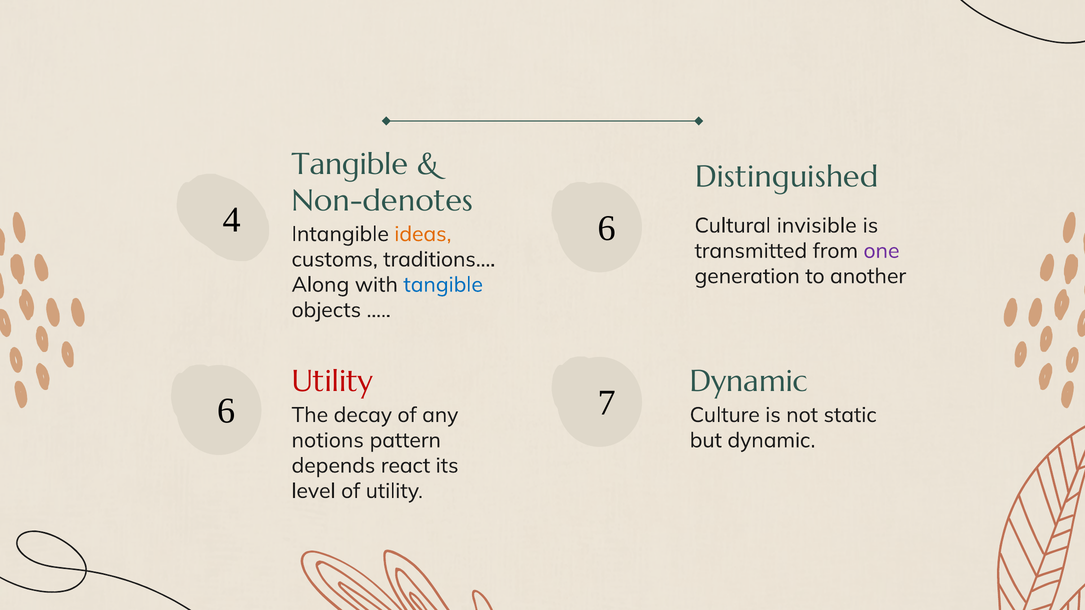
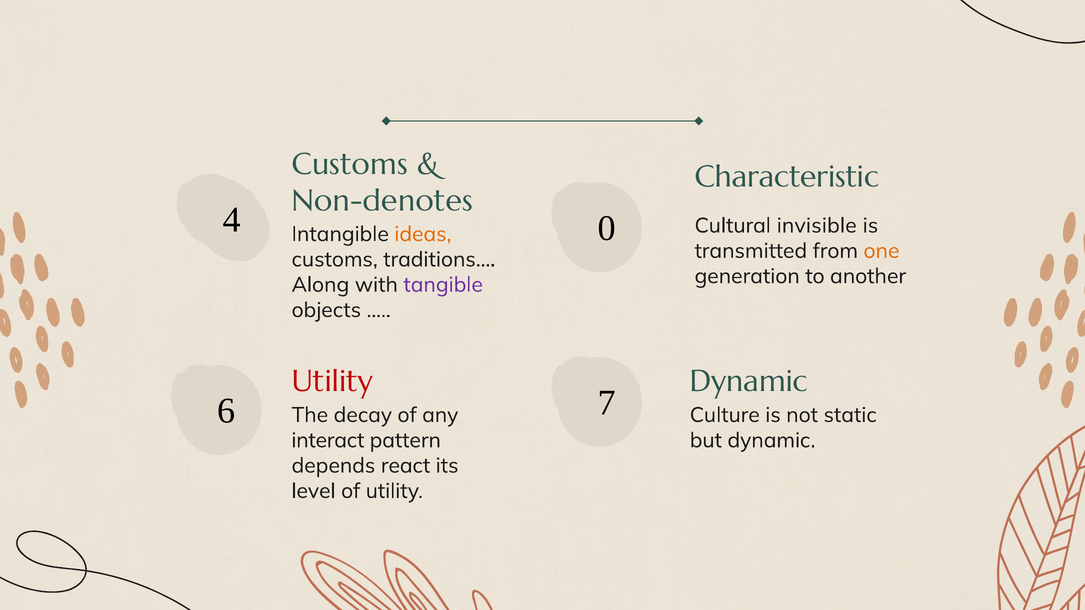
Tangible at (350, 165): Tangible -> Customs
Distinguished: Distinguished -> Characteristic
4 6: 6 -> 0
one colour: purple -> orange
tangible at (443, 285) colour: blue -> purple
notions: notions -> interact
